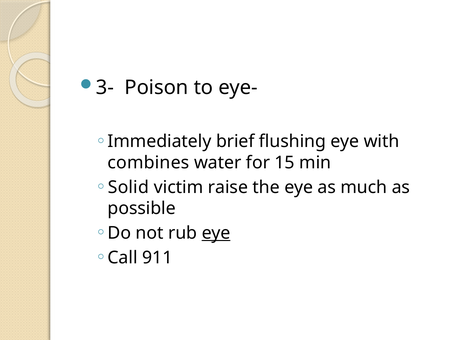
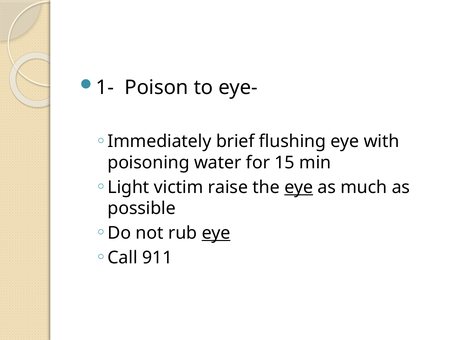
3-: 3- -> 1-
combines: combines -> poisoning
Solid: Solid -> Light
eye at (299, 188) underline: none -> present
